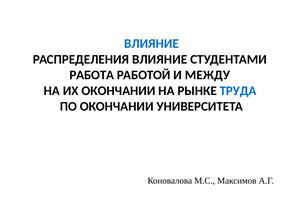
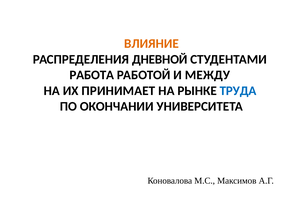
ВЛИЯНИЕ at (151, 43) colour: blue -> orange
РАСПРЕДЕЛЕНИЯ ВЛИЯНИЕ: ВЛИЯНИЕ -> ДНЕВНОЙ
ИХ ОКОНЧАНИИ: ОКОНЧАНИИ -> ПРИНИМАЕТ
